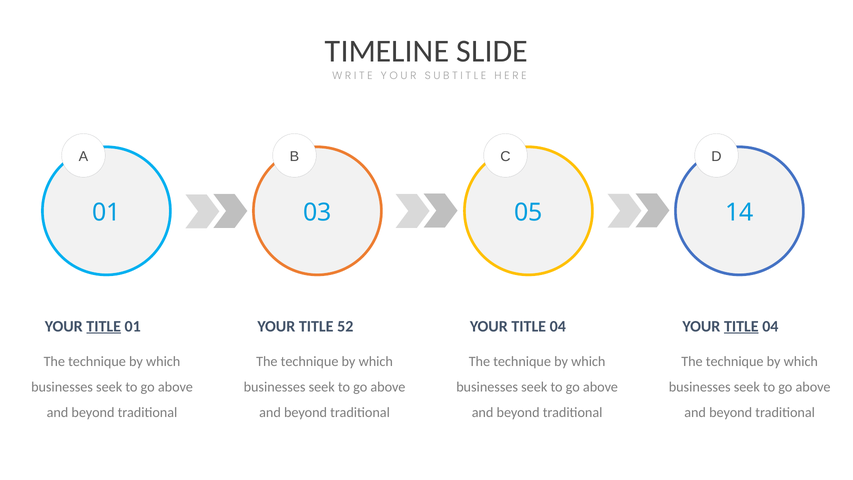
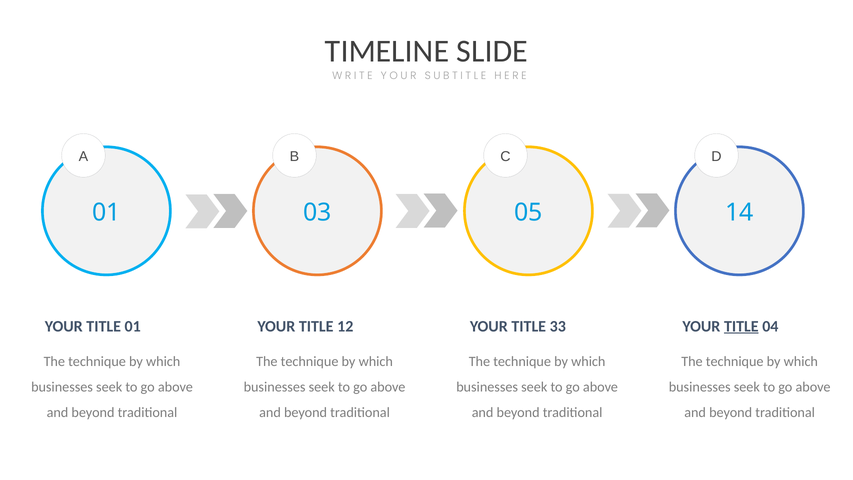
TITLE at (104, 326) underline: present -> none
52: 52 -> 12
04 at (558, 326): 04 -> 33
